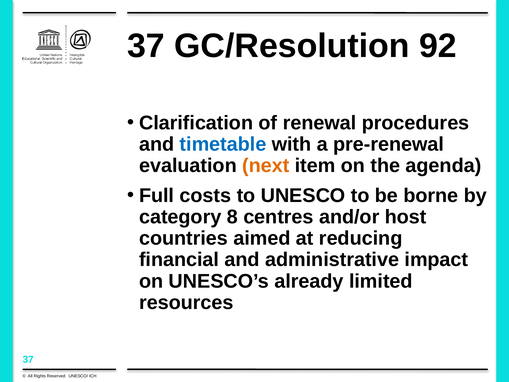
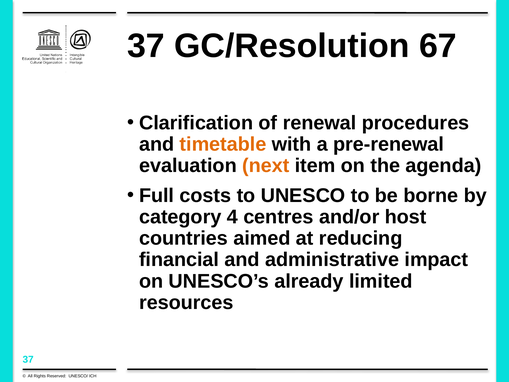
92: 92 -> 67
timetable colour: blue -> orange
8: 8 -> 4
